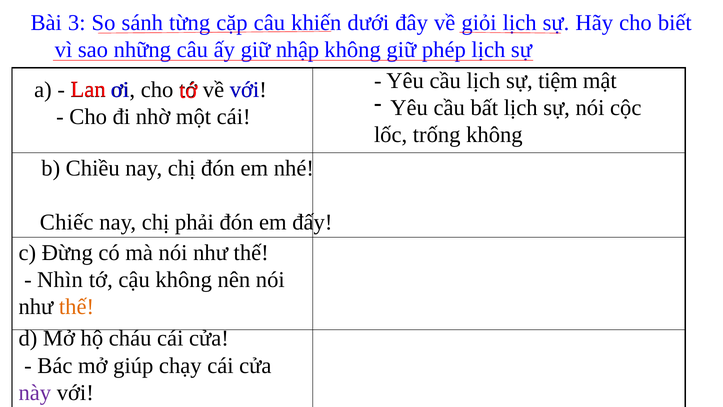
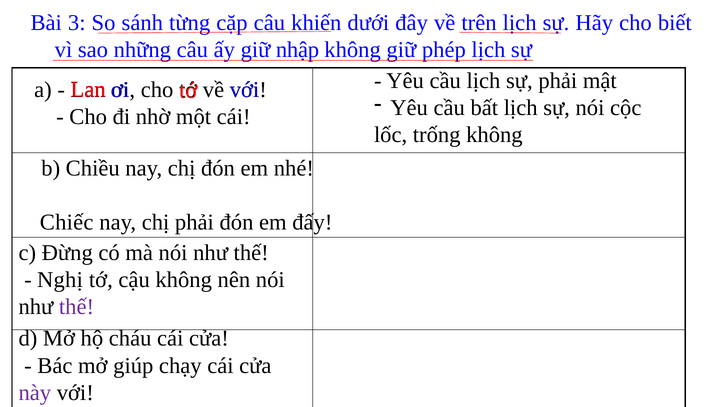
giỏi: giỏi -> trên
sự tiệm: tiệm -> phải
Nhìn: Nhìn -> Nghị
thế at (77, 307) colour: orange -> purple
